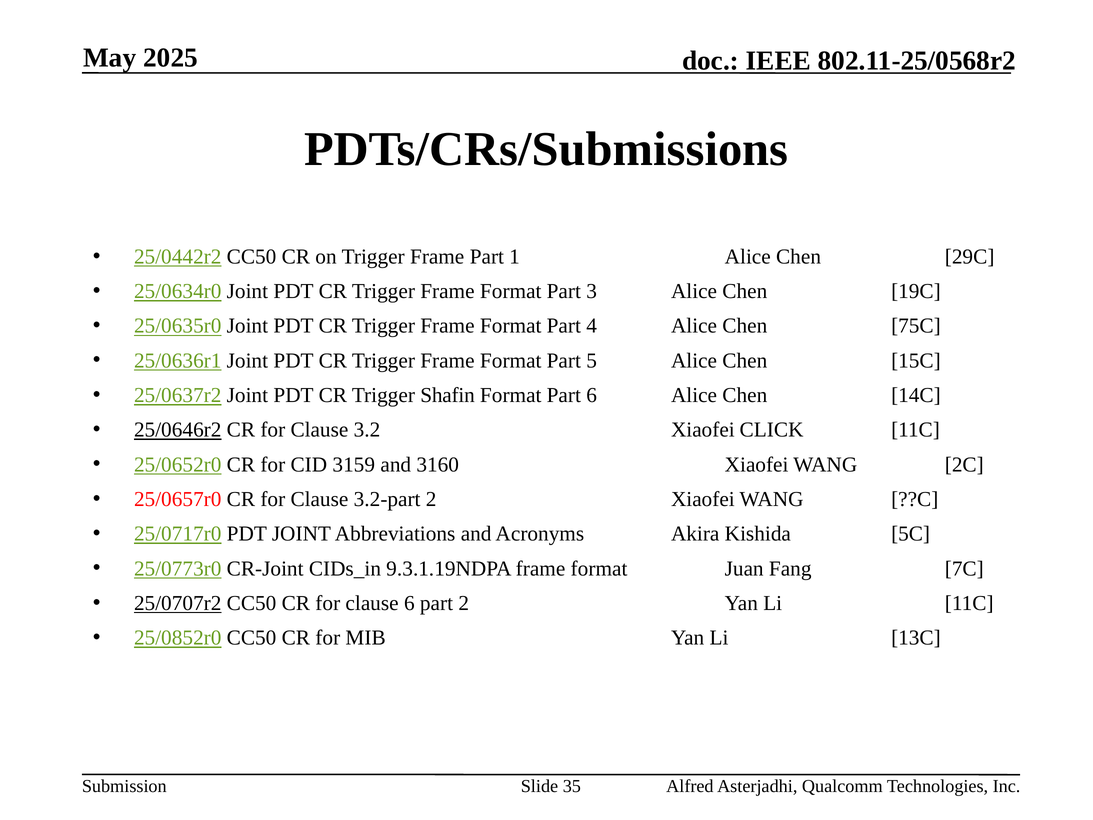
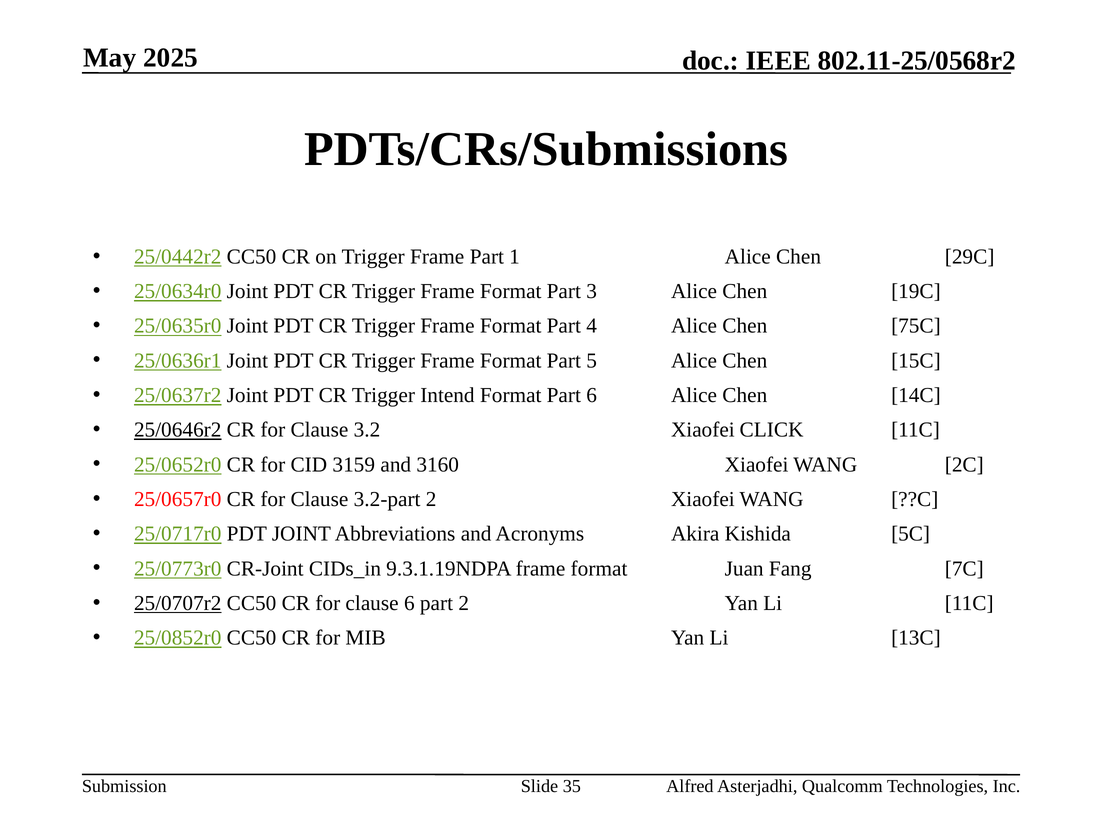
Shafin: Shafin -> Intend
